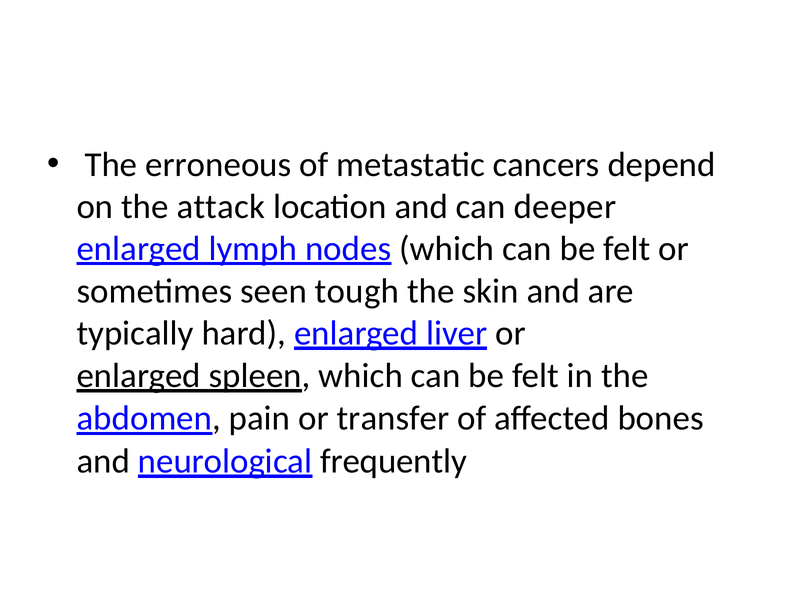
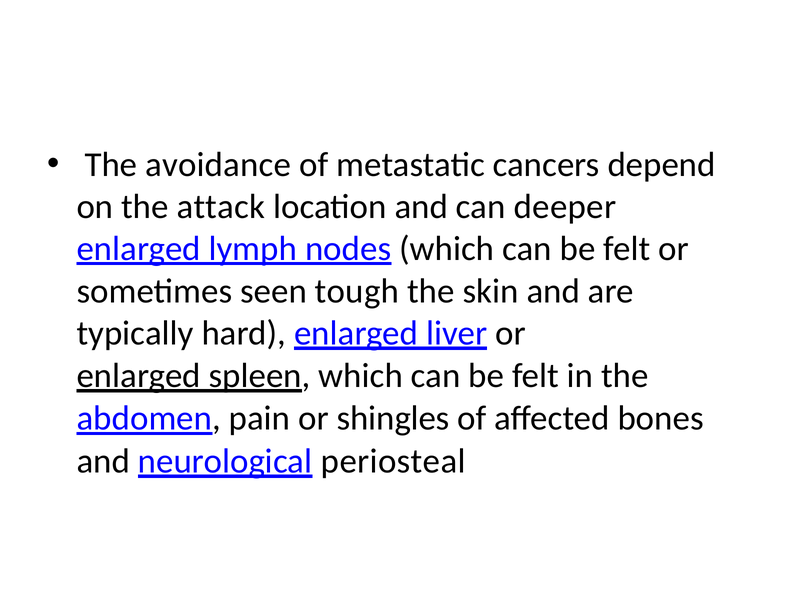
erroneous: erroneous -> avoidance
transfer: transfer -> shingles
frequently: frequently -> periosteal
